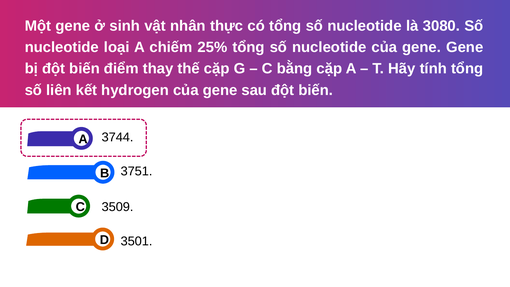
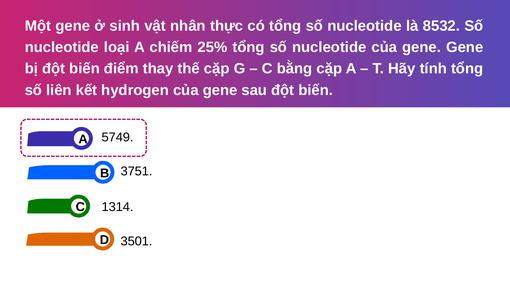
3080: 3080 -> 8532
3744: 3744 -> 5749
3509: 3509 -> 1314
